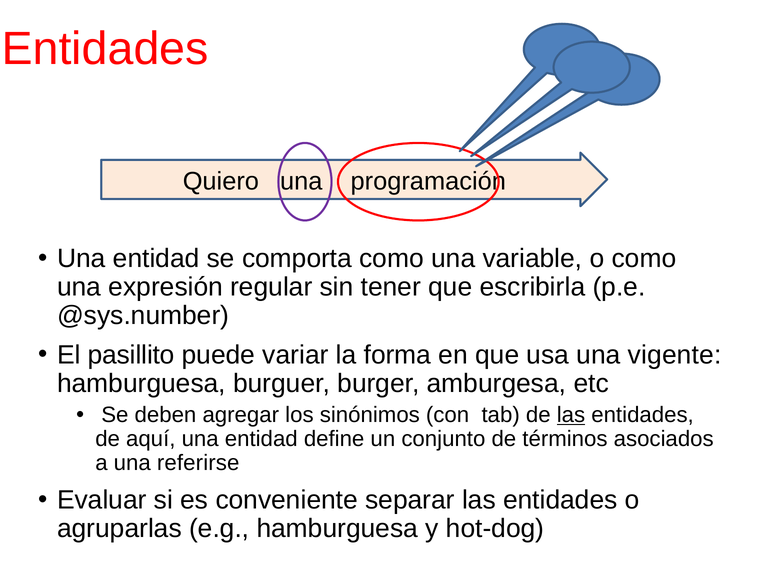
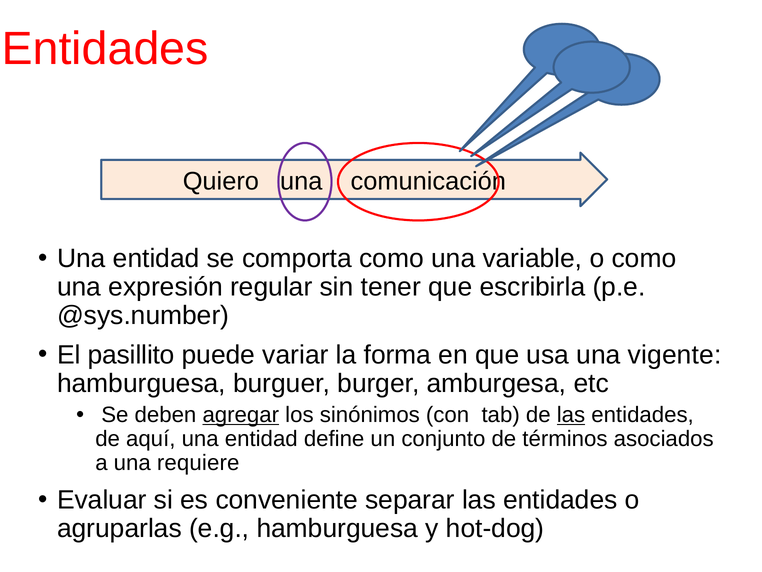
programación: programación -> comunicación
agregar underline: none -> present
referirse: referirse -> requiere
